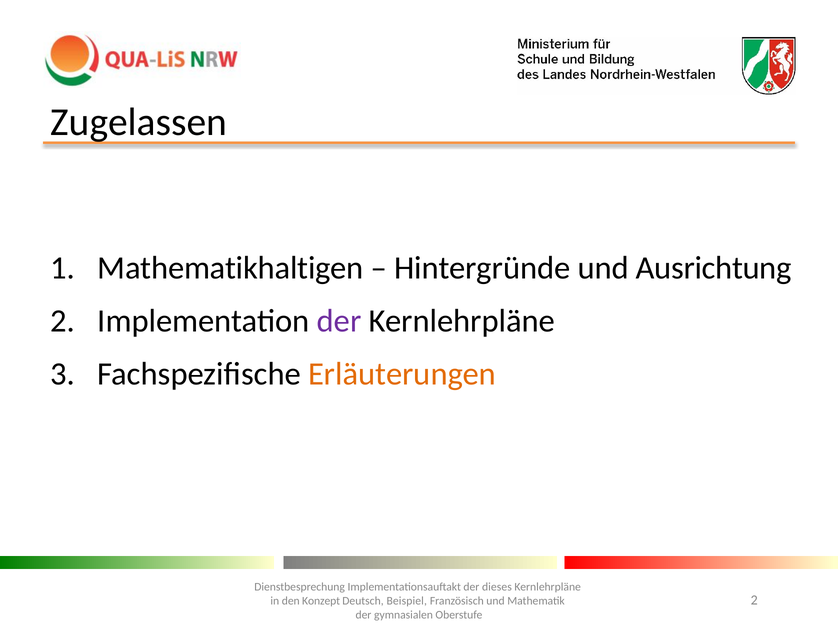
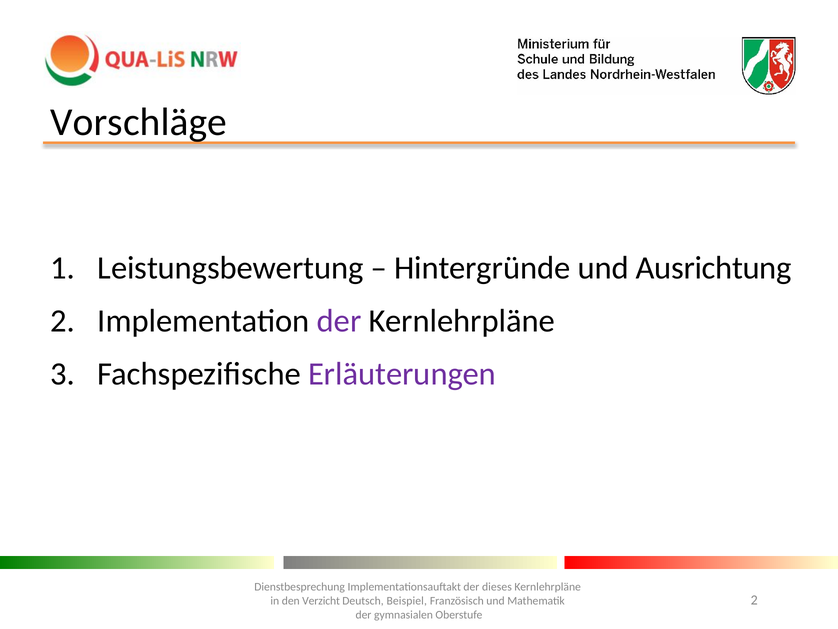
Zugelassen: Zugelassen -> Vorschläge
Mathematikhaltigen: Mathematikhaltigen -> Leistungsbewertung
Erläuterungen colour: orange -> purple
Konzept: Konzept -> Verzicht
